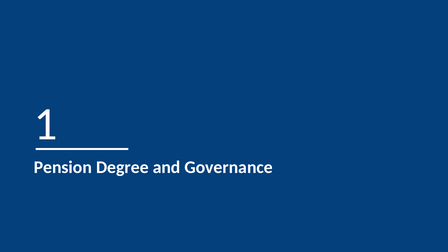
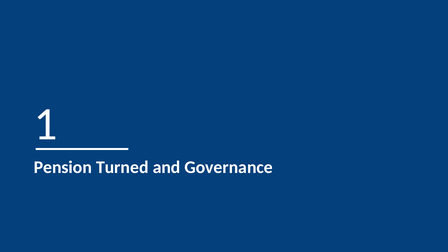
Degree: Degree -> Turned
